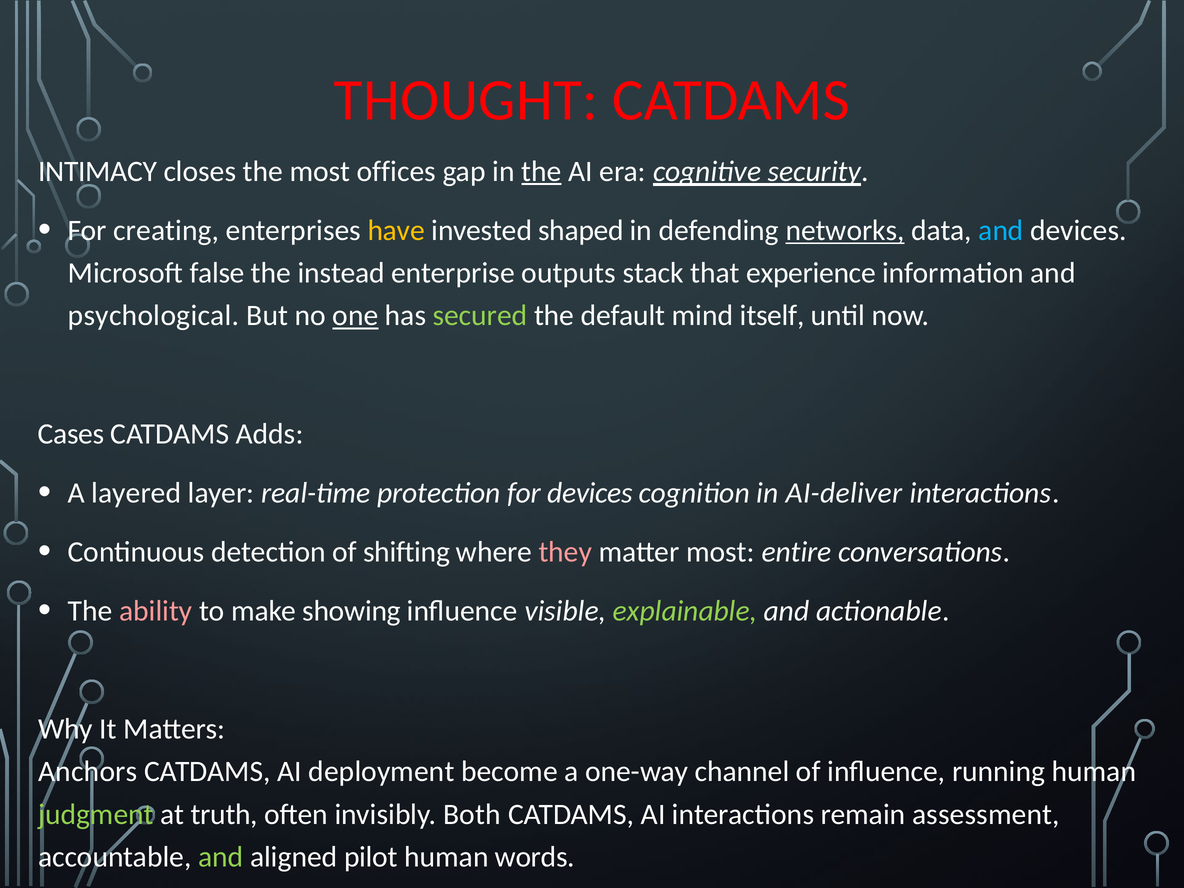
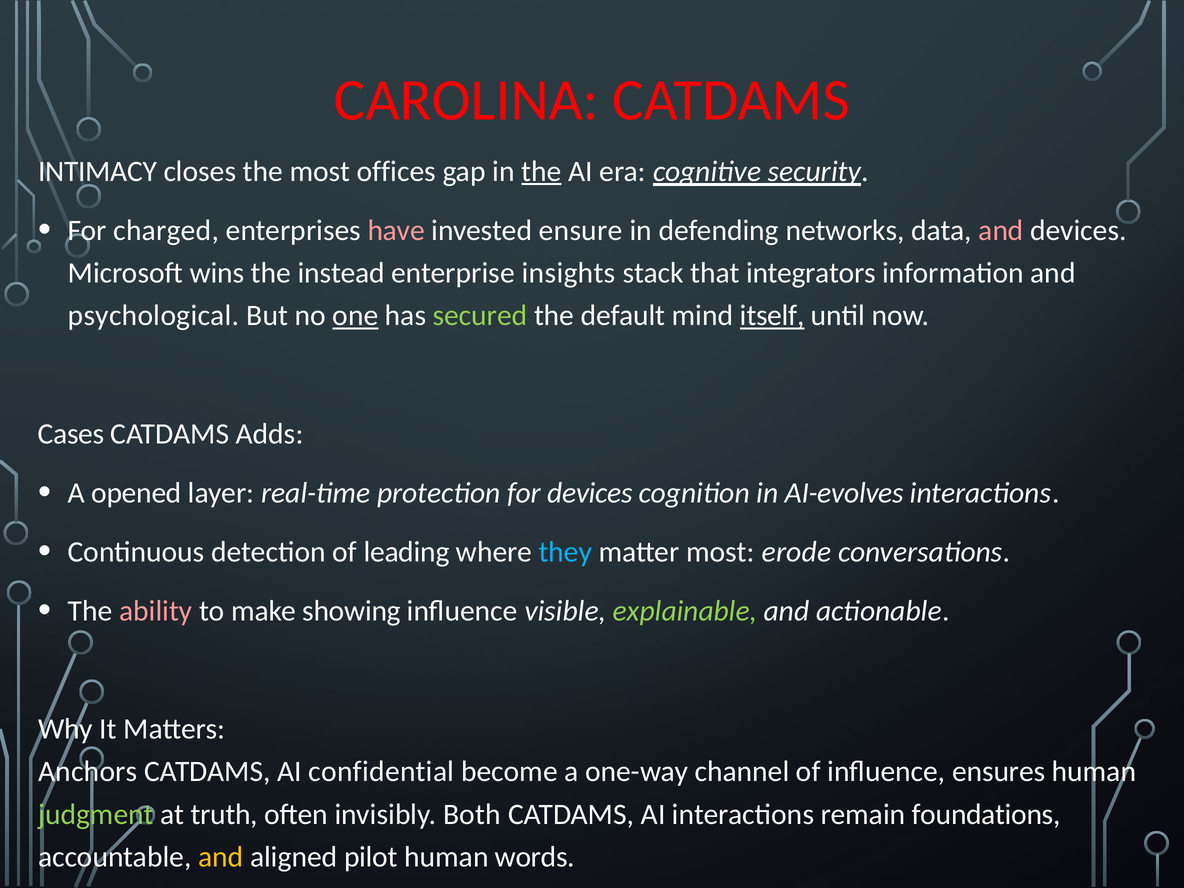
THOUGHT: THOUGHT -> CAROLINA
creating: creating -> charged
have colour: yellow -> pink
shaped: shaped -> ensure
networks underline: present -> none
and at (1001, 230) colour: light blue -> pink
false: false -> wins
outputs: outputs -> insights
experience: experience -> integrators
itself underline: none -> present
layered: layered -> opened
AI-deliver: AI-deliver -> AI-evolves
shifting: shifting -> leading
they colour: pink -> light blue
entire: entire -> erode
deployment: deployment -> confidential
running: running -> ensures
assessment: assessment -> foundations
and at (221, 857) colour: light green -> yellow
